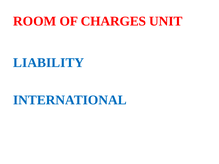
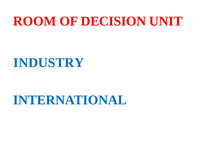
CHARGES: CHARGES -> DECISION
LIABILITY: LIABILITY -> INDUSTRY
